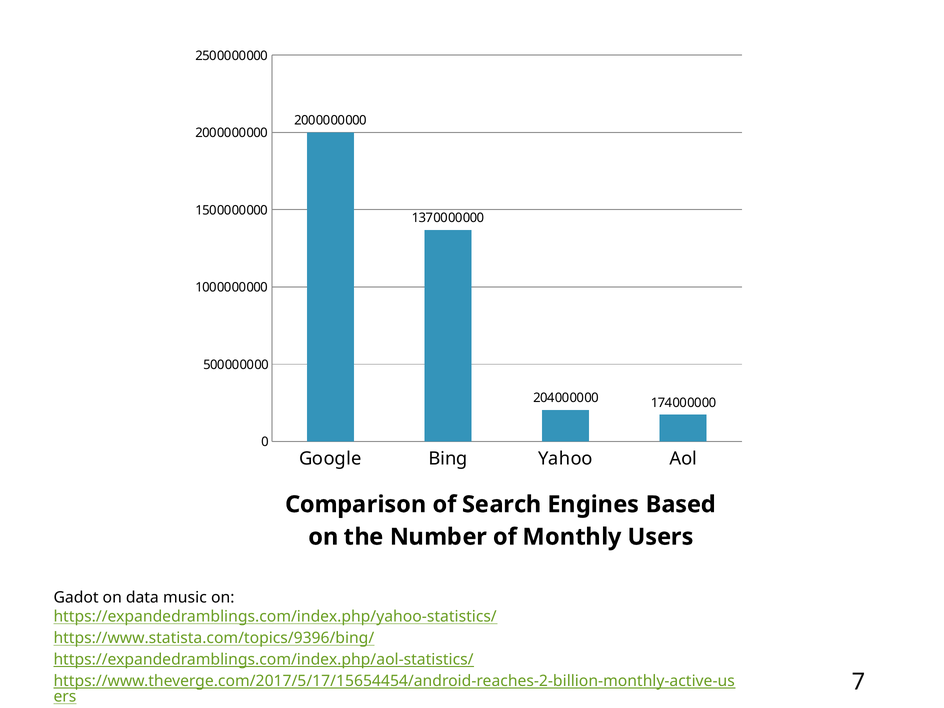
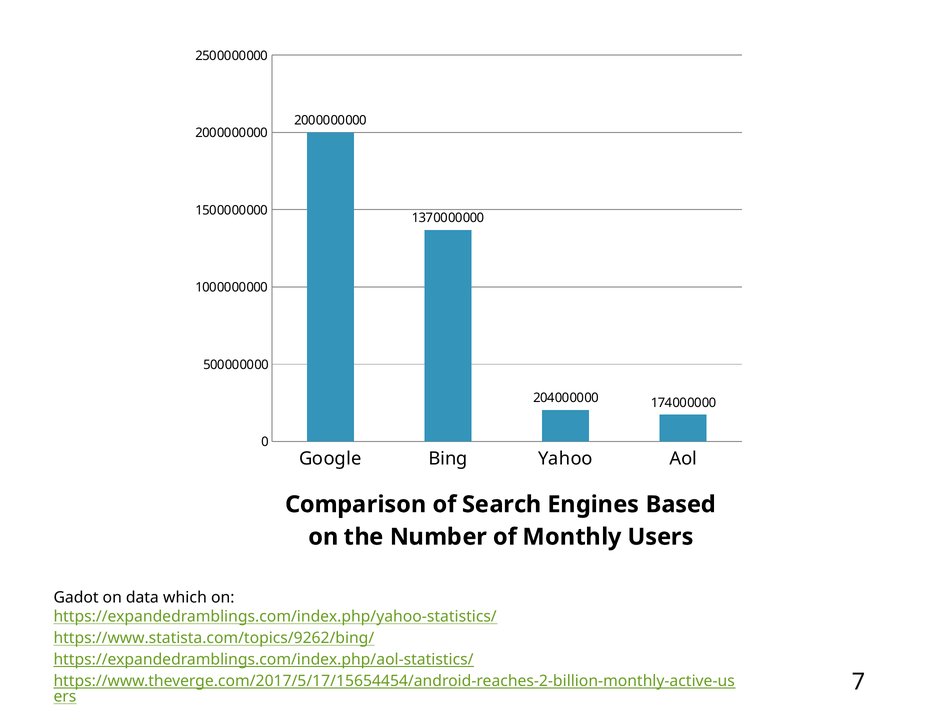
music: music -> which
https://www.statista.com/topics/9396/bing/: https://www.statista.com/topics/9396/bing/ -> https://www.statista.com/topics/9262/bing/
